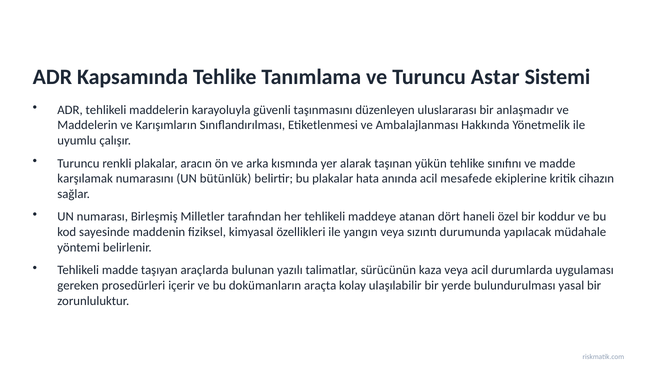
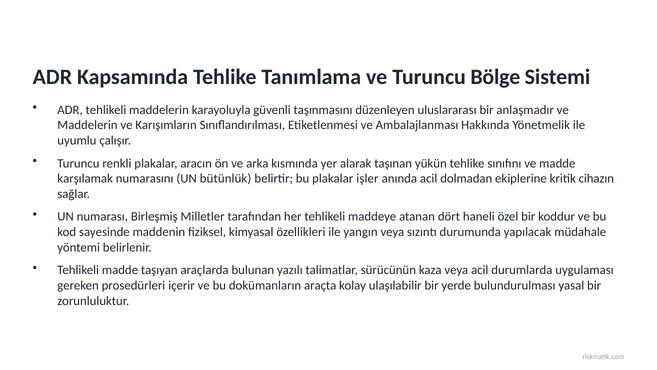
Astar: Astar -> Bölge
hata: hata -> işler
mesafede: mesafede -> dolmadan
